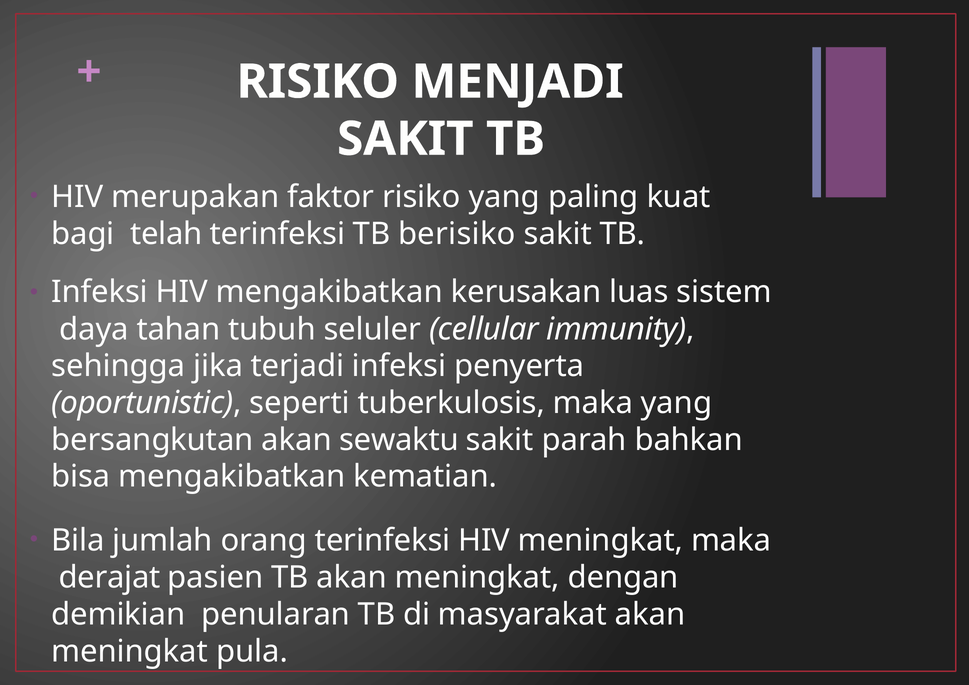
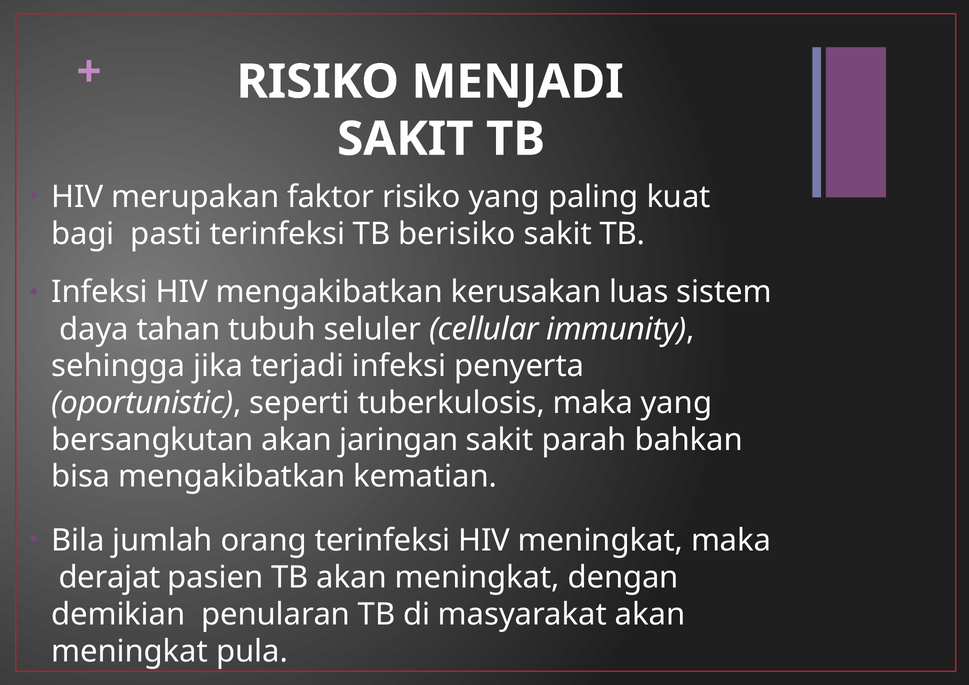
telah: telah -> pasti
sewaktu: sewaktu -> jaringan
